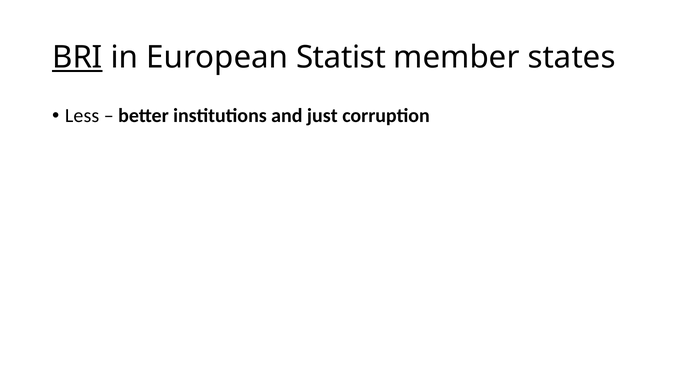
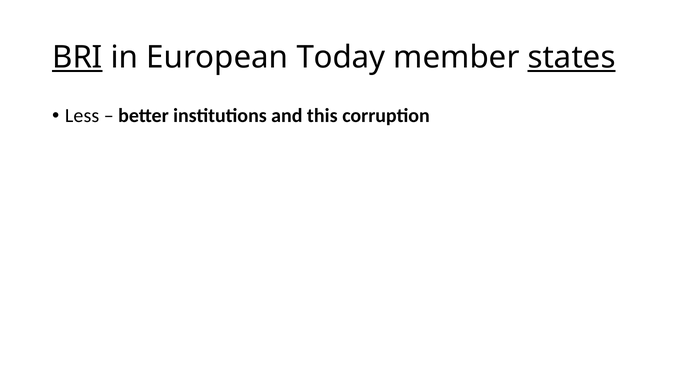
Statist: Statist -> Today
states underline: none -> present
just: just -> this
